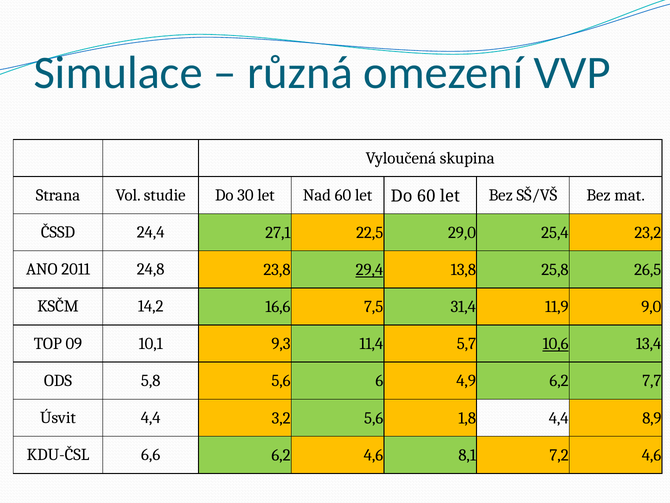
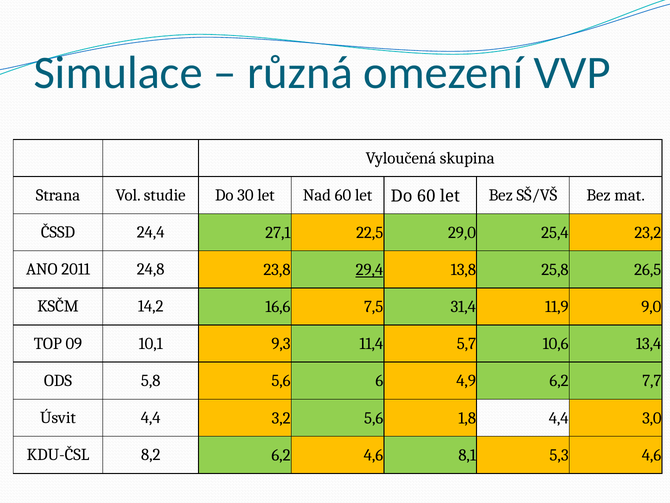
10,6 underline: present -> none
8,9: 8,9 -> 3,0
6,6: 6,6 -> 8,2
7,2: 7,2 -> 5,3
